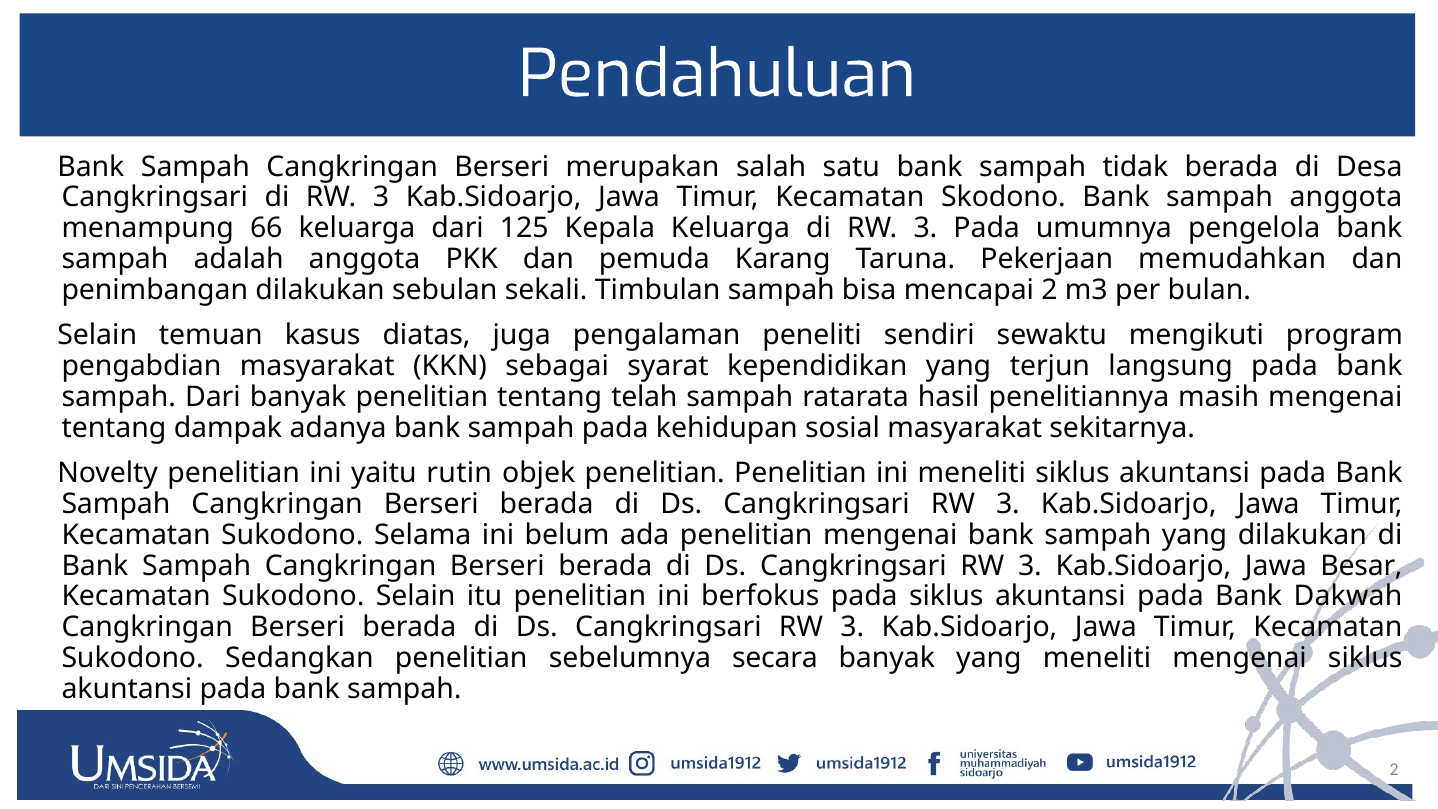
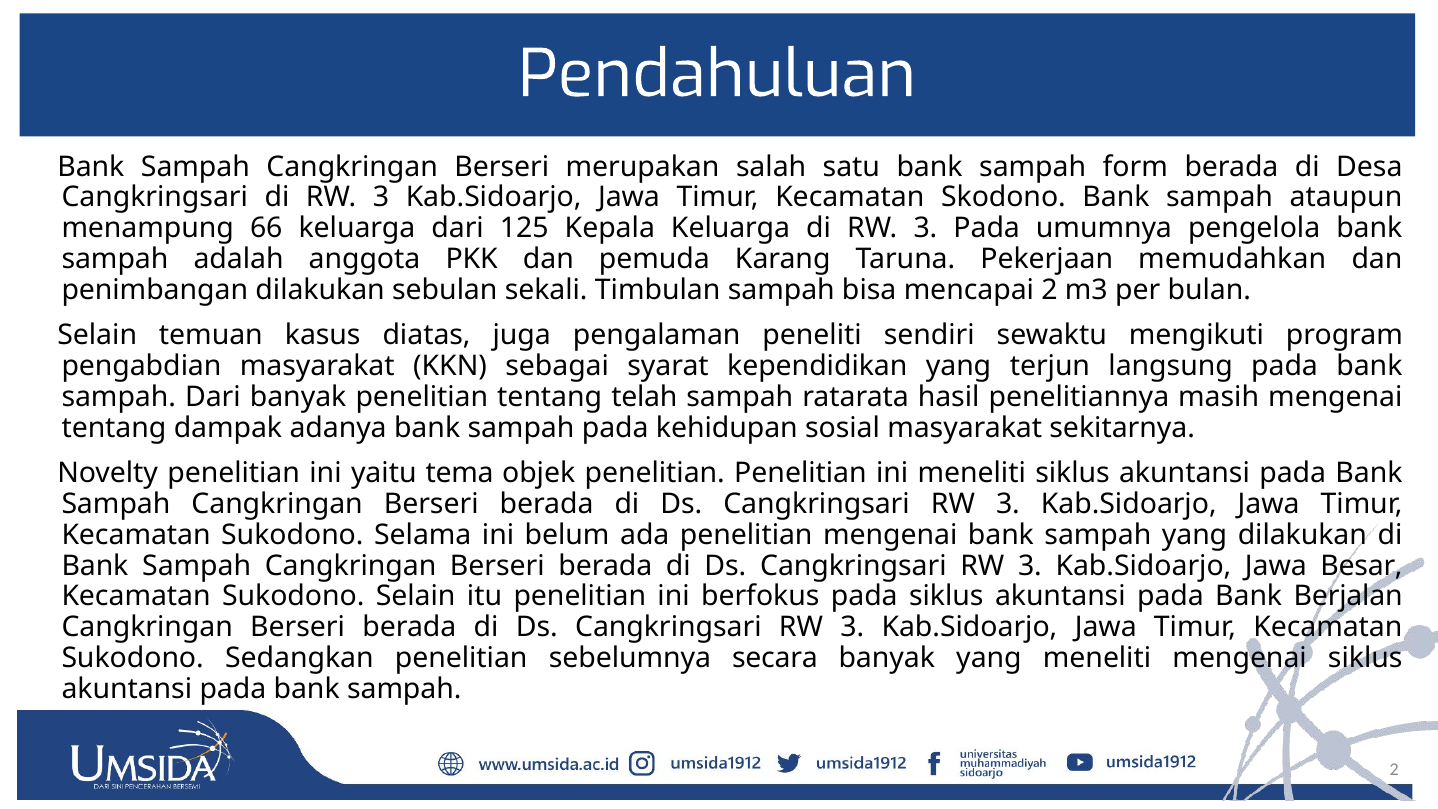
tidak: tidak -> form
sampah anggota: anggota -> ataupun
rutin: rutin -> tema
Dakwah: Dakwah -> Berjalan
